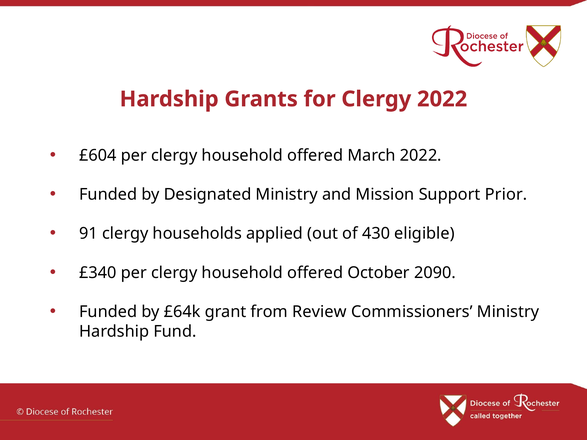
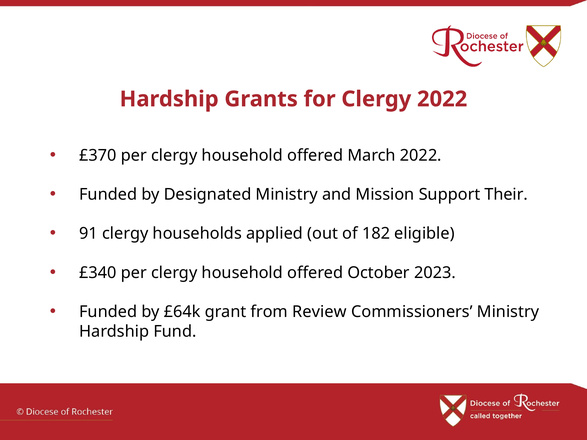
£604: £604 -> £370
Prior: Prior -> Their
430: 430 -> 182
2090: 2090 -> 2023
